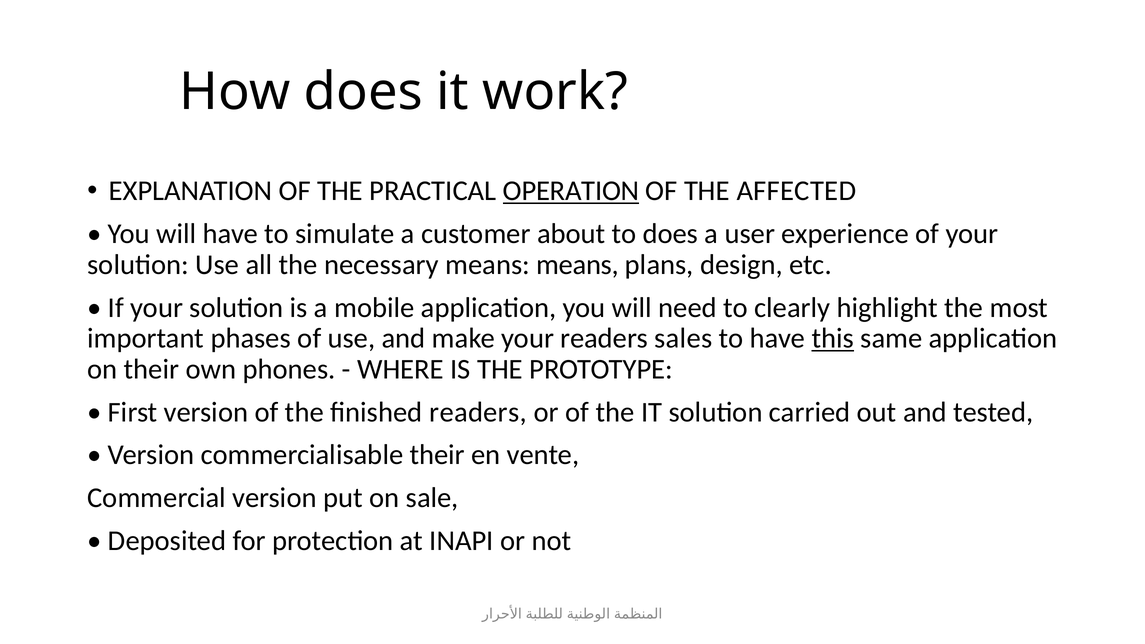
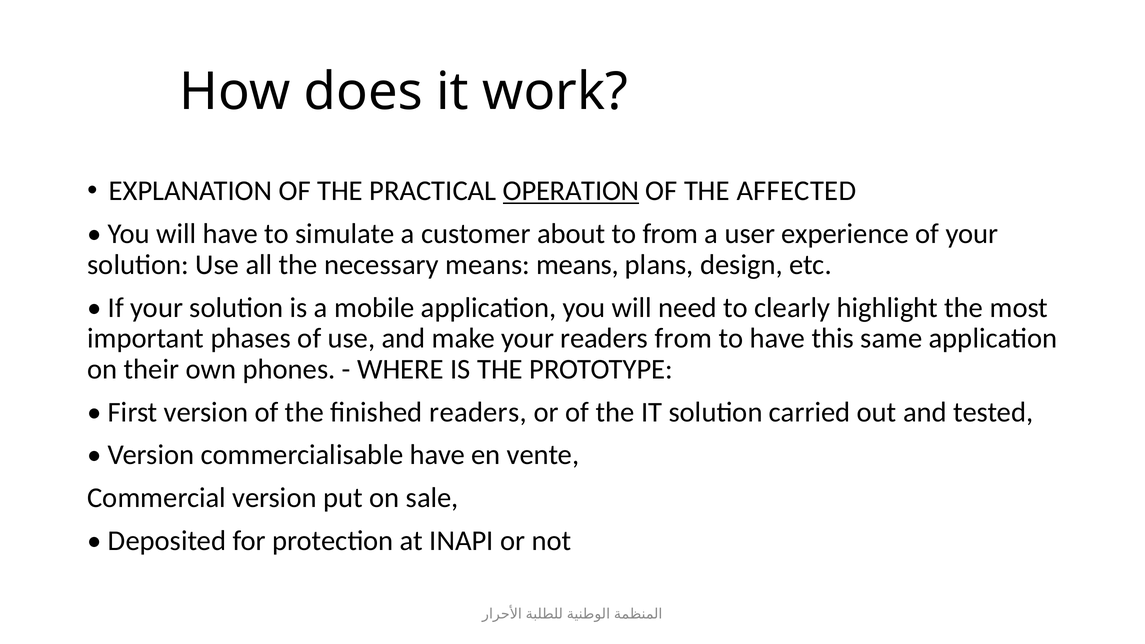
to does: does -> from
readers sales: sales -> from
this underline: present -> none
commercialisable their: their -> have
